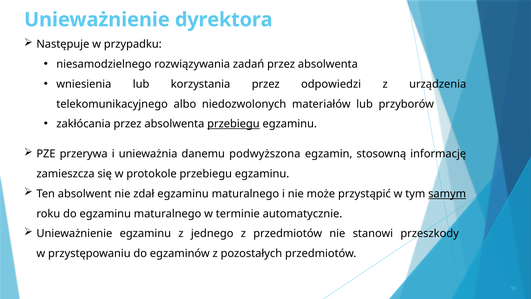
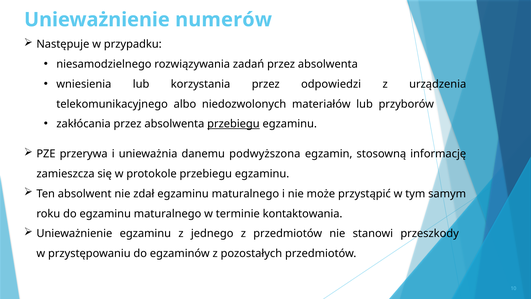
dyrektora: dyrektora -> numerów
samym underline: present -> none
automatycznie: automatycznie -> kontaktowania
